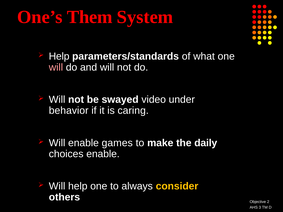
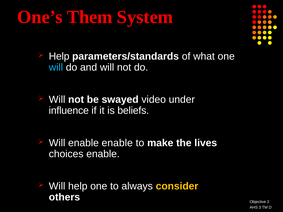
will at (56, 67) colour: pink -> light blue
behavior: behavior -> influence
caring: caring -> beliefs
enable games: games -> enable
daily: daily -> lives
